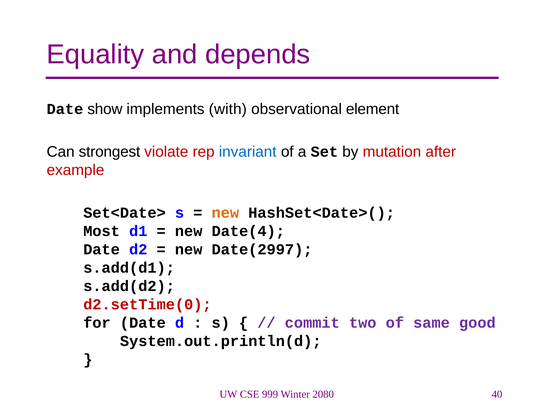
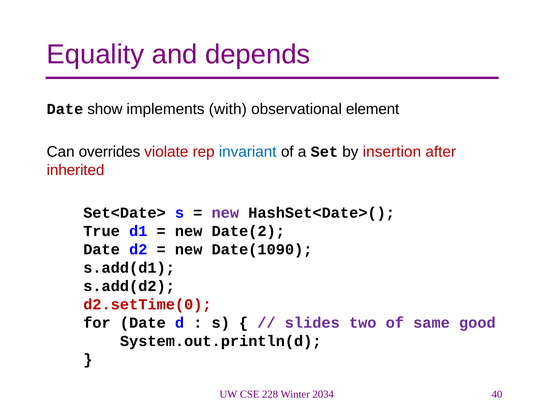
strongest: strongest -> overrides
mutation: mutation -> insertion
example: example -> inherited
new at (225, 213) colour: orange -> purple
Most: Most -> True
Date(4: Date(4 -> Date(2
Date(2997: Date(2997 -> Date(1090
commit: commit -> slides
999: 999 -> 228
2080: 2080 -> 2034
